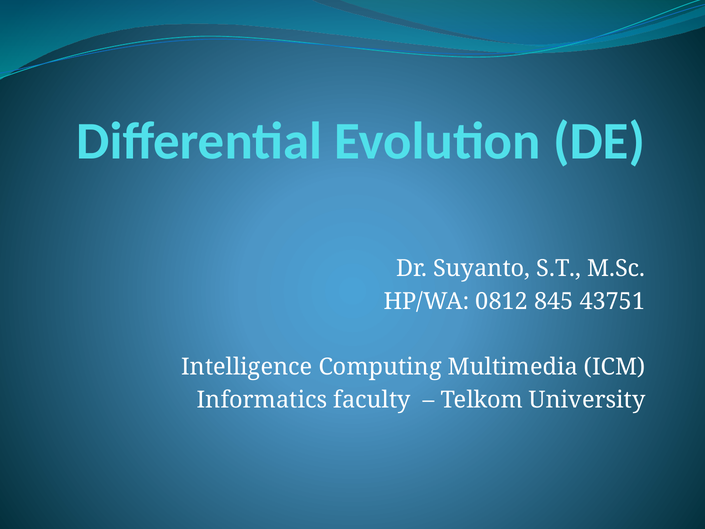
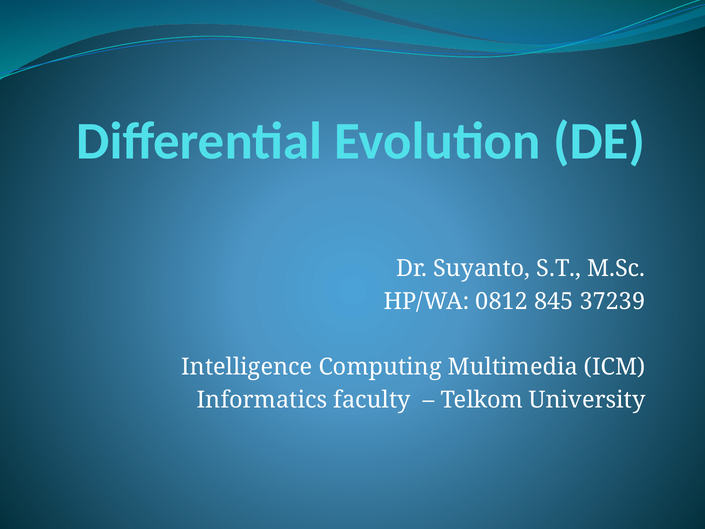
43751: 43751 -> 37239
